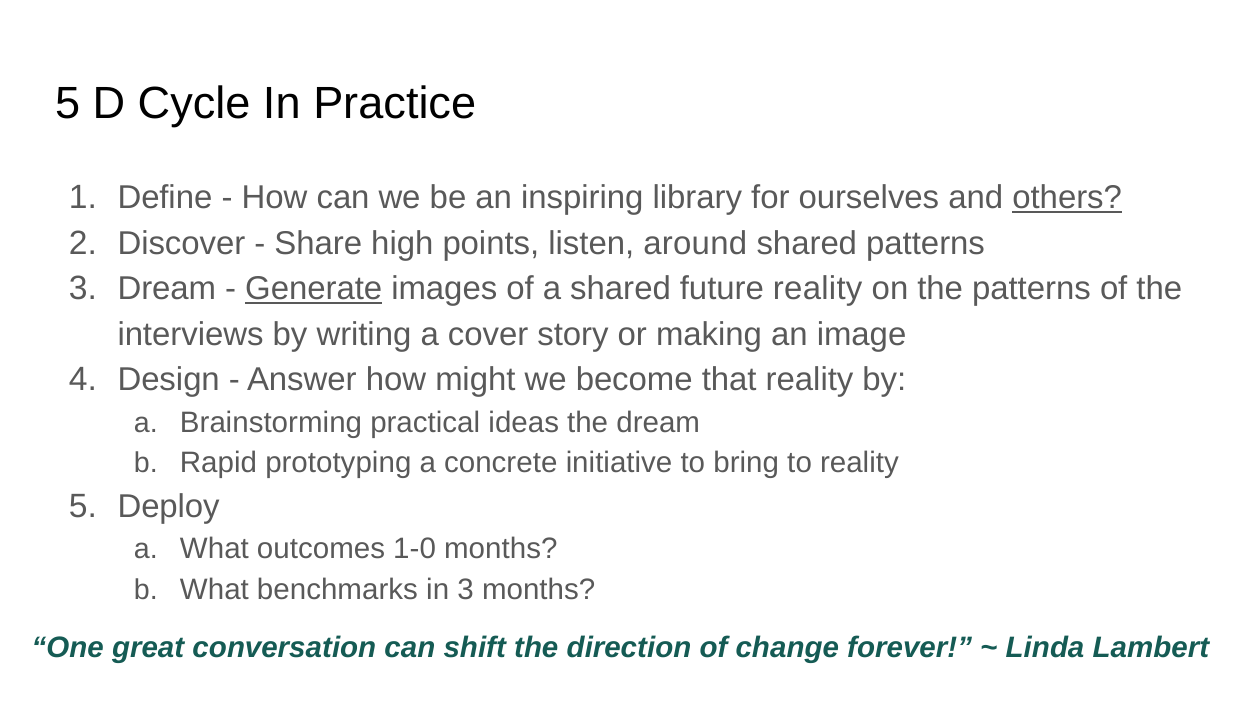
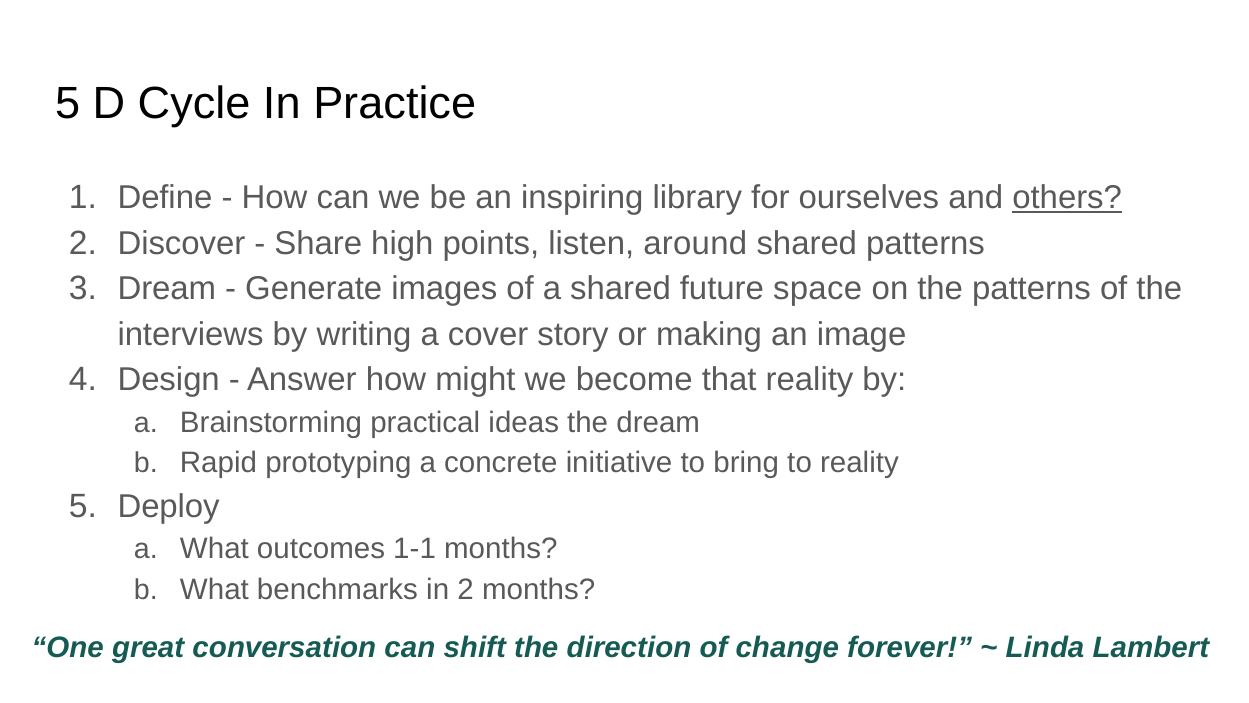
Generate underline: present -> none
future reality: reality -> space
1-0: 1-0 -> 1-1
in 3: 3 -> 2
